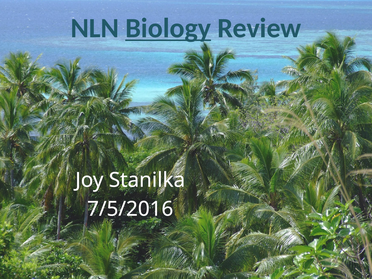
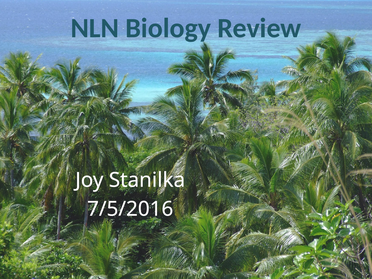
Biology underline: present -> none
